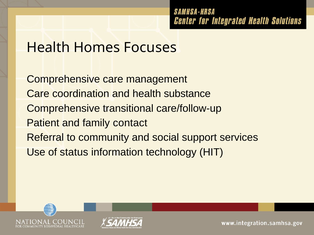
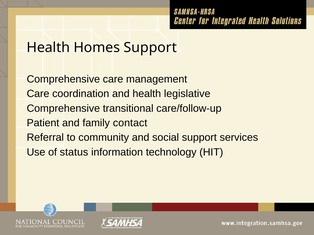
Homes Focuses: Focuses -> Support
substance: substance -> legislative
